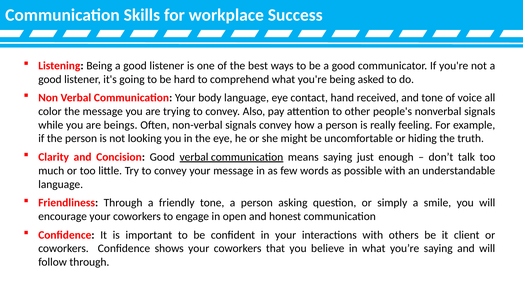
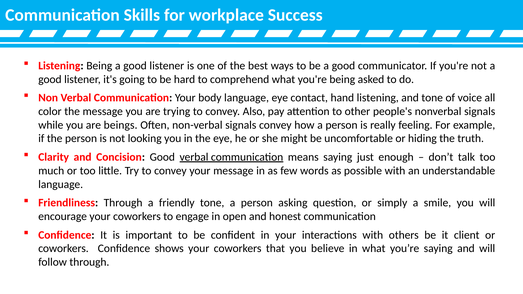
hand received: received -> listening
